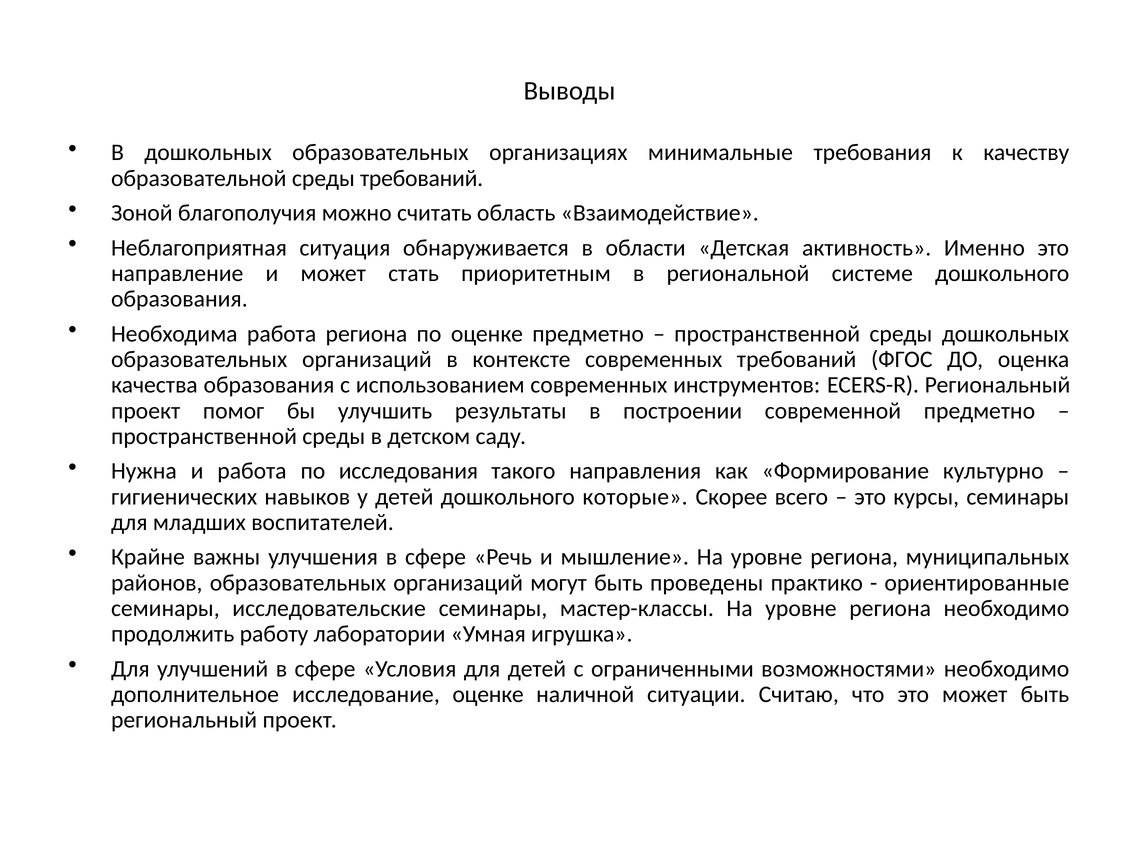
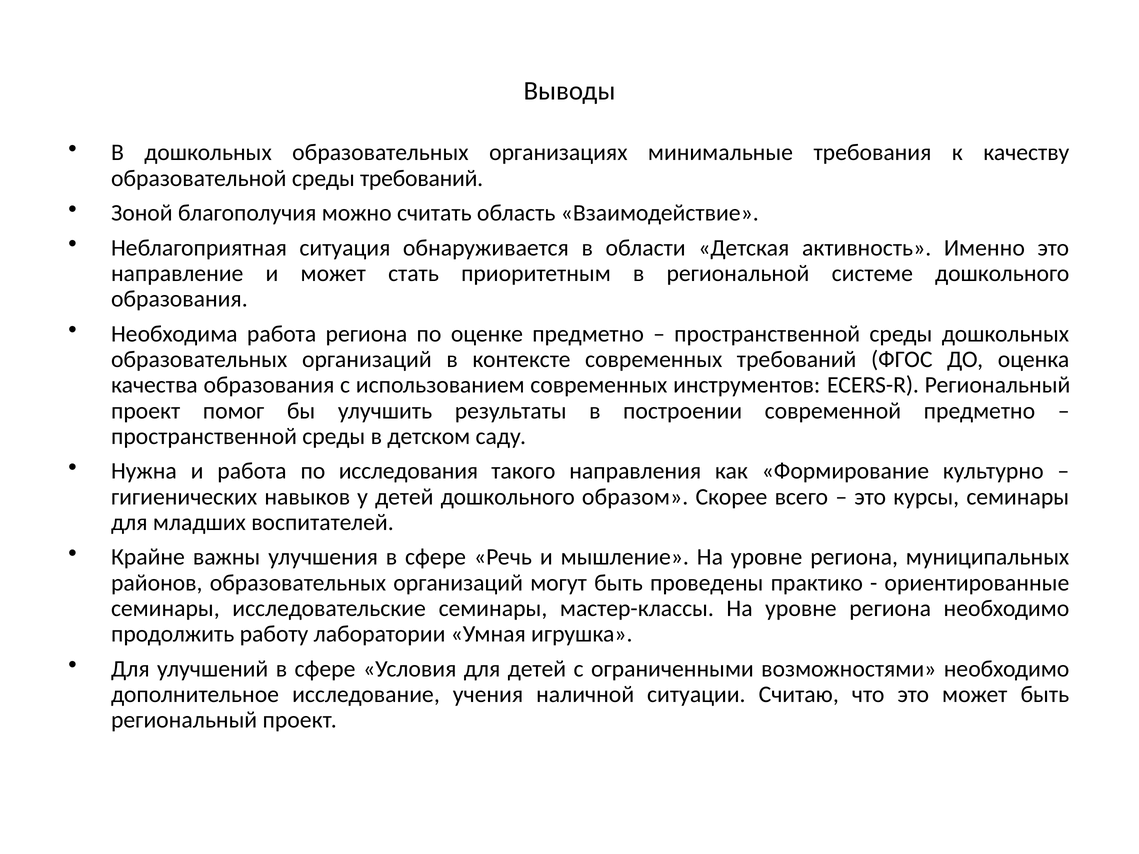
которые: которые -> образом
исследование оценке: оценке -> учения
